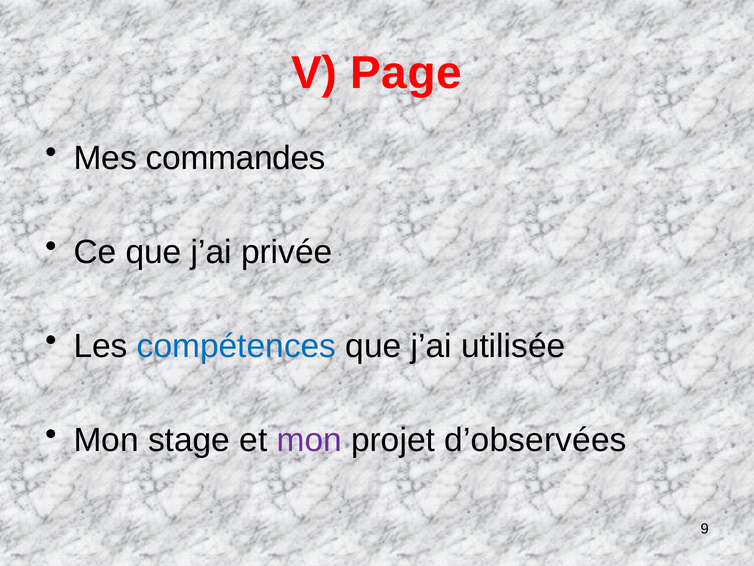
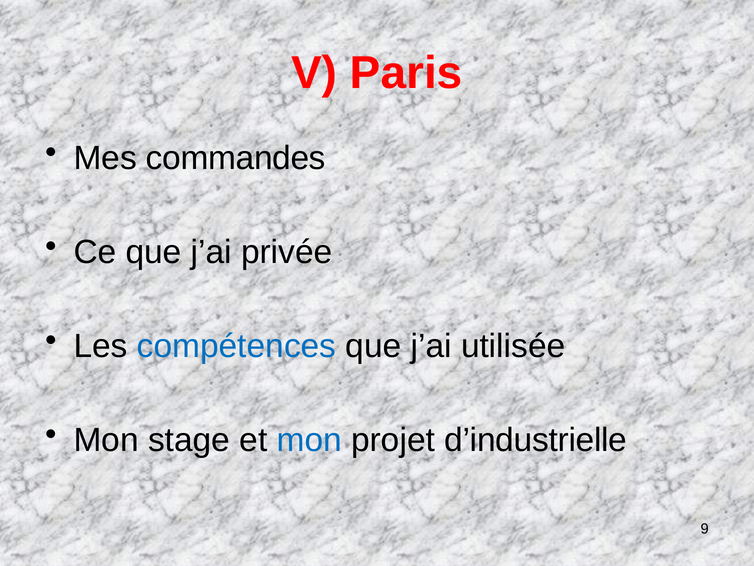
Page: Page -> Paris
mon at (309, 440) colour: purple -> blue
d’observées: d’observées -> d’industrielle
